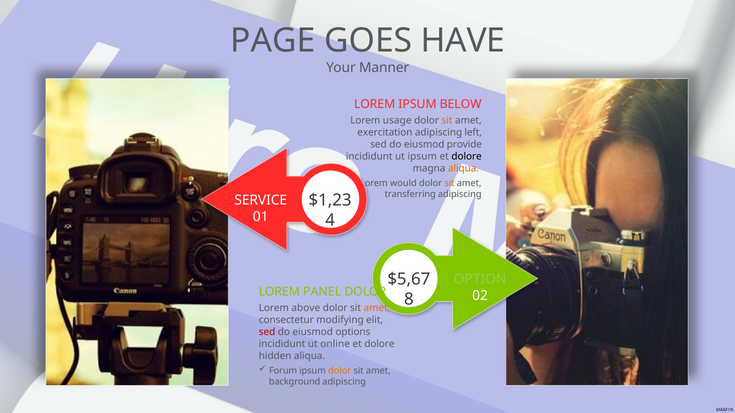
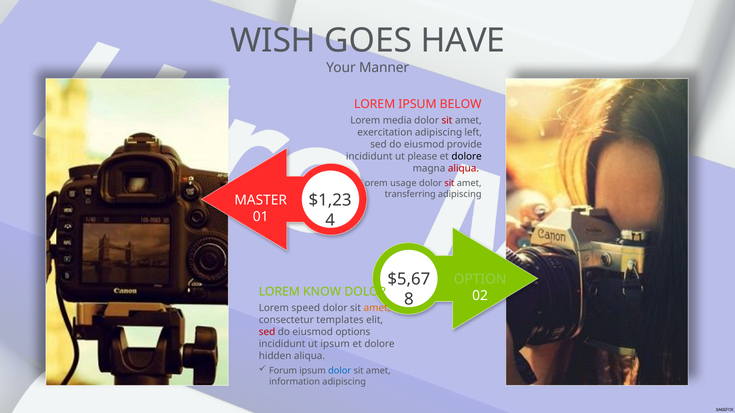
PAGE: PAGE -> WISH
usage: usage -> media
sit at (447, 121) colour: orange -> red
ut ipsum: ipsum -> please
aliqua at (463, 169) colour: orange -> red
would: would -> usage
sit at (449, 184) colour: orange -> red
SERVICE: SERVICE -> MASTER
PANEL: PANEL -> KNOW
above: above -> speed
modifying: modifying -> templates
ut online: online -> ipsum
dolor at (340, 371) colour: orange -> blue
background: background -> information
